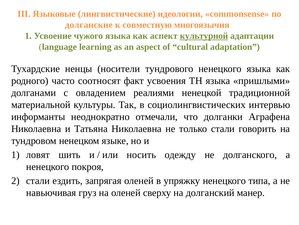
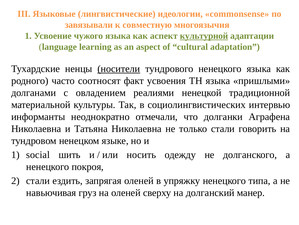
долганские: долганские -> завязывали
носители underline: none -> present
ловят: ловят -> social
